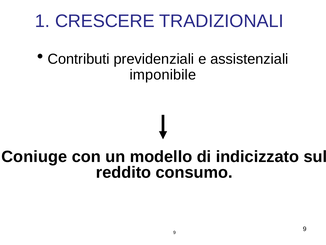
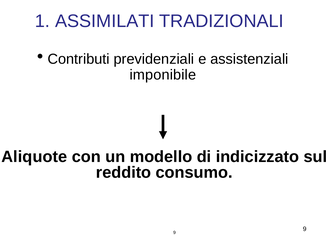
CRESCERE: CRESCERE -> ASSIMILATI
Coniuge: Coniuge -> Aliquote
